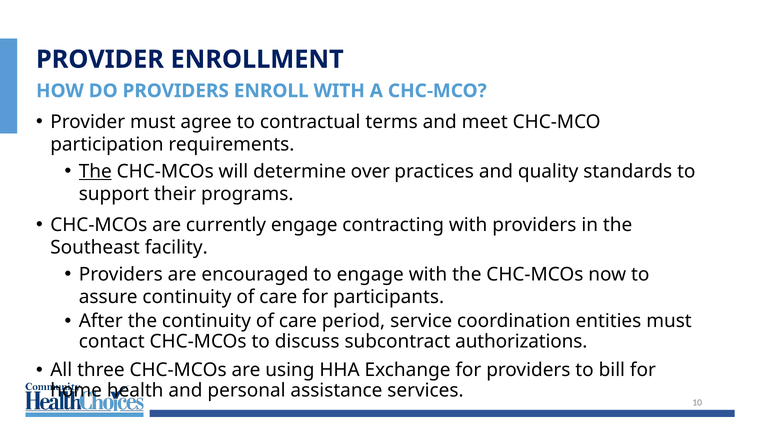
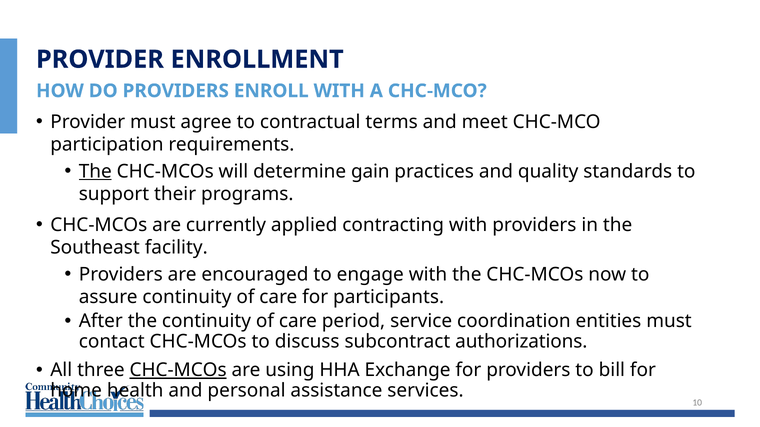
over: over -> gain
currently engage: engage -> applied
CHC-MCOs at (178, 371) underline: none -> present
